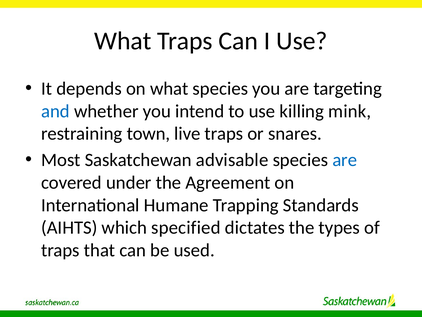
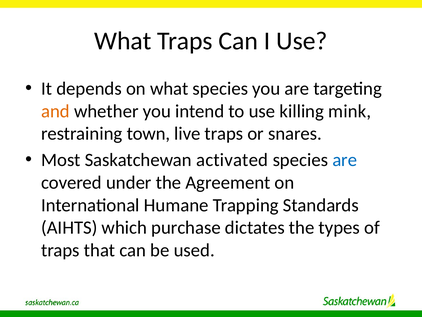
and colour: blue -> orange
advisable: advisable -> activated
specified: specified -> purchase
